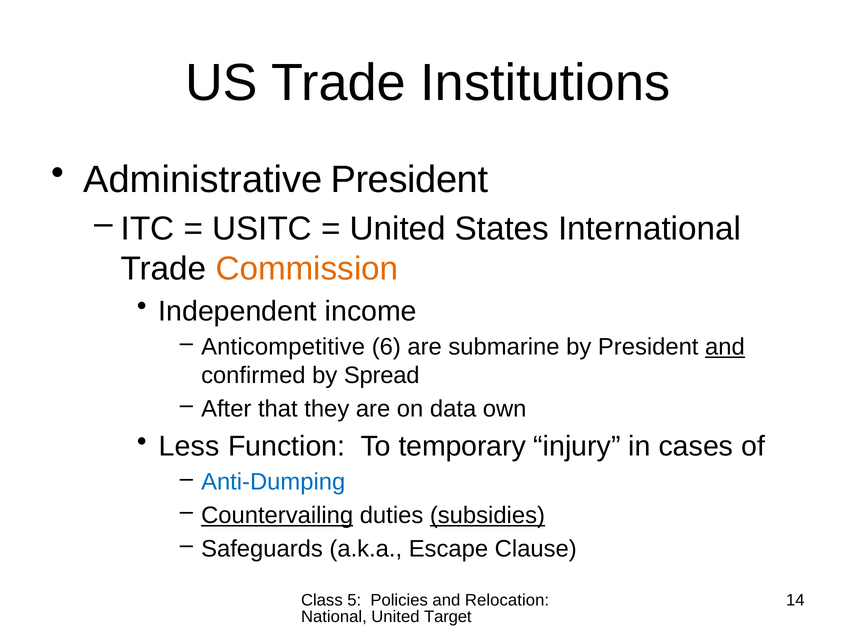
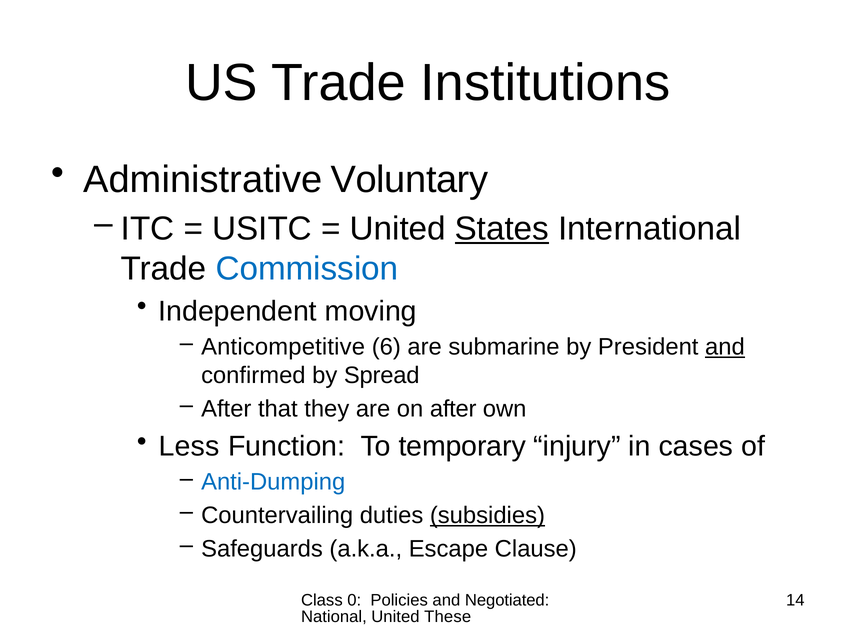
Administrative President: President -> Voluntary
States underline: none -> present
Commission colour: orange -> blue
income: income -> moving
on data: data -> after
Countervailing underline: present -> none
5: 5 -> 0
Relocation: Relocation -> Negotiated
Target: Target -> These
